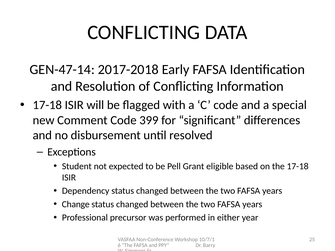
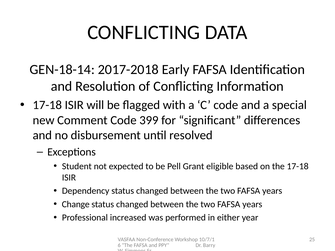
GEN-47-14: GEN-47-14 -> GEN-18-14
precursor: precursor -> increased
